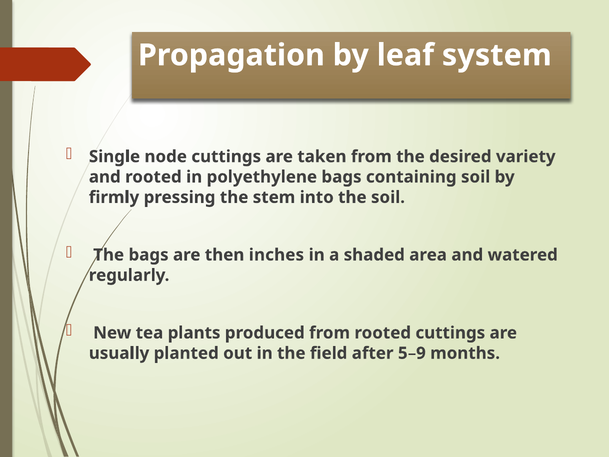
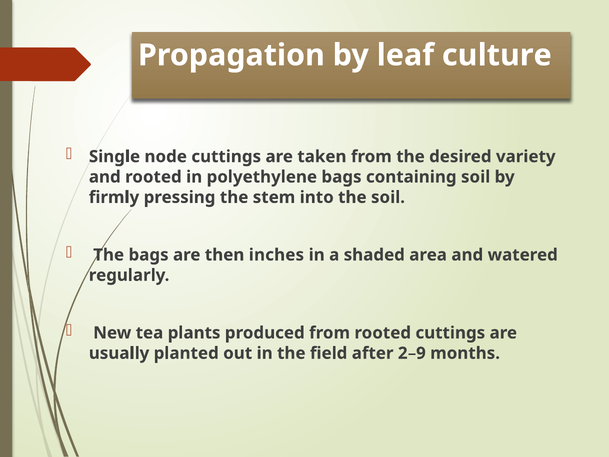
system: system -> culture
5–9: 5–9 -> 2–9
